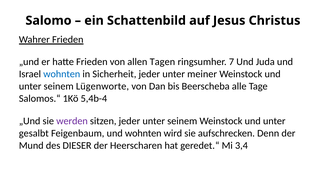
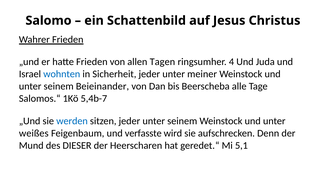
7: 7 -> 4
Lügenworte: Lügenworte -> Beieinander
5,4b-4: 5,4b-4 -> 5,4b-7
werden colour: purple -> blue
gesalbt: gesalbt -> weißes
und wohnten: wohnten -> verfasste
3,4: 3,4 -> 5,1
